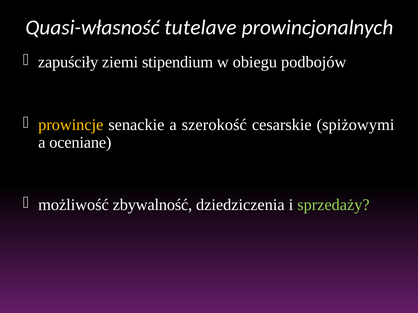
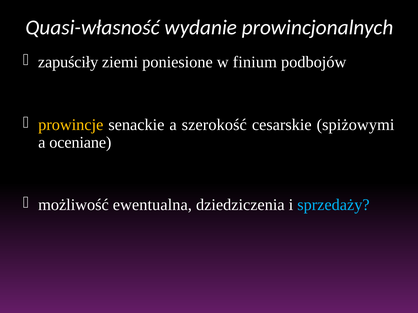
tutelave: tutelave -> wydanie
stipendium: stipendium -> poniesione
obiegu: obiegu -> finium
zbywalność: zbywalność -> ewentualna
sprzedaży colour: light green -> light blue
